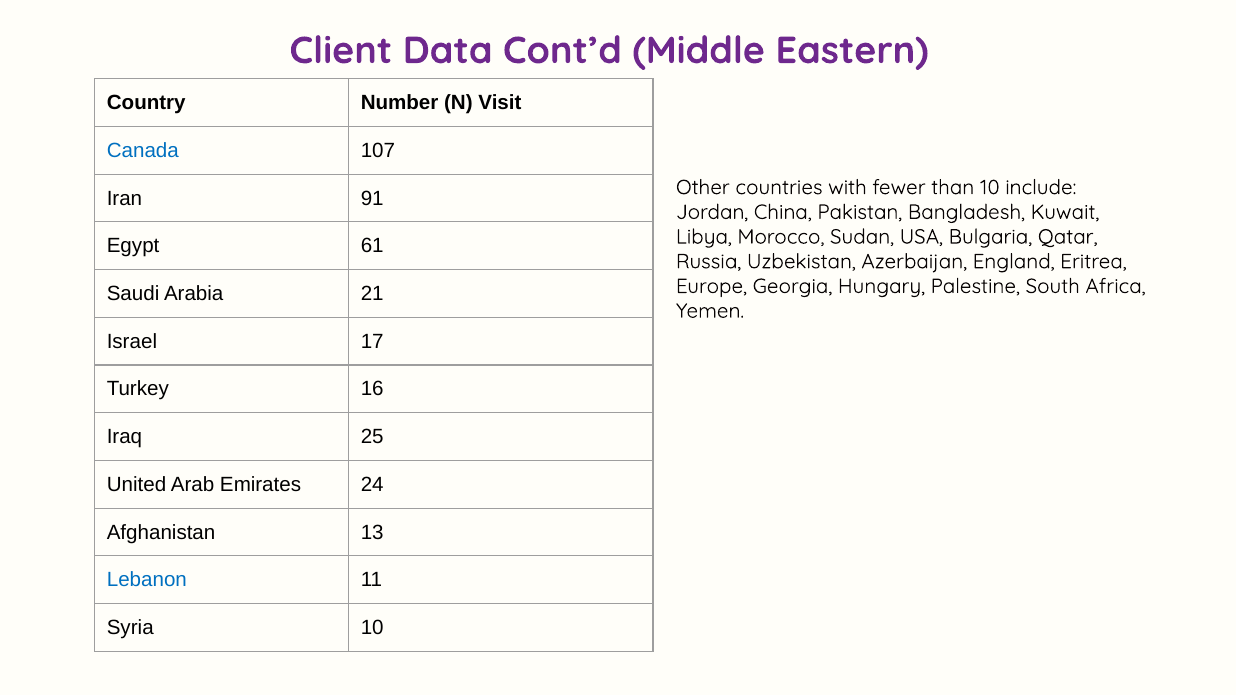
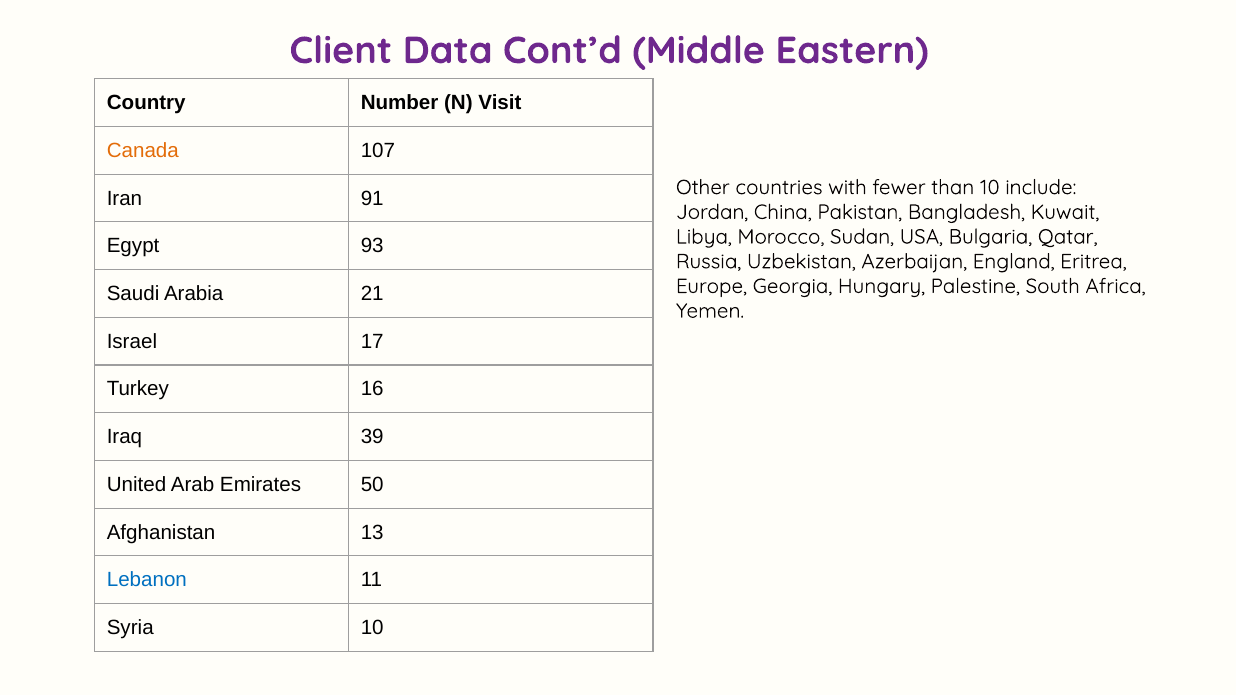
Canada colour: blue -> orange
61: 61 -> 93
25: 25 -> 39
24: 24 -> 50
